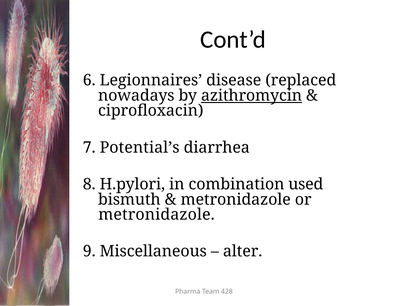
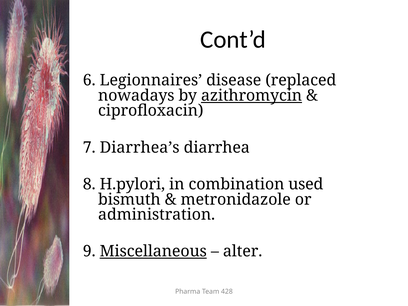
Potential’s: Potential’s -> Diarrhea’s
metronidazole at (157, 215): metronidazole -> administration
Miscellaneous underline: none -> present
